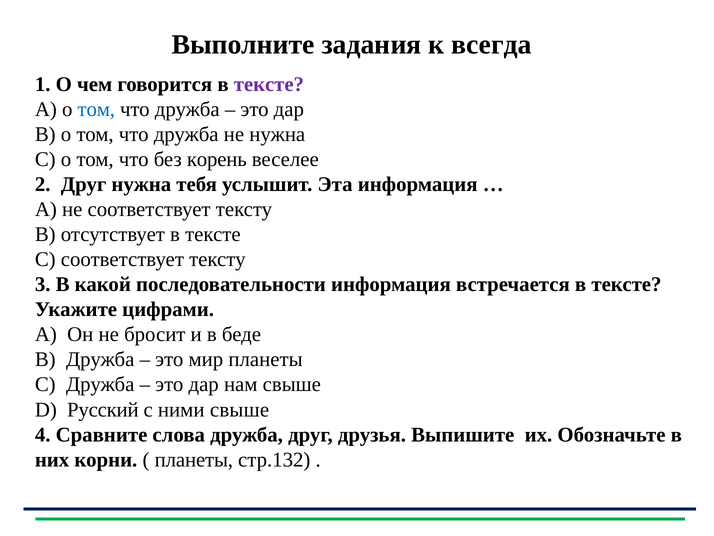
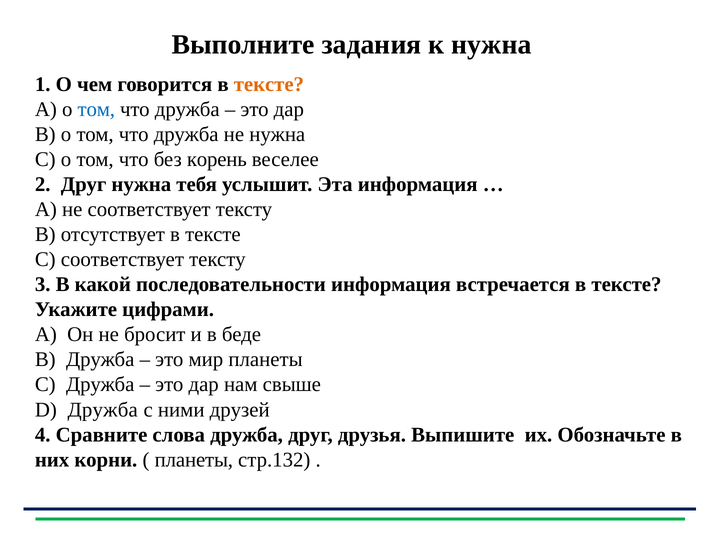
к всегда: всегда -> нужна
тексте at (269, 84) colour: purple -> orange
D Русский: Русский -> Дружба
ними свыше: свыше -> друзей
